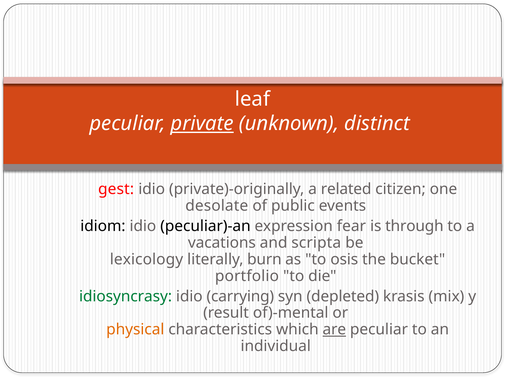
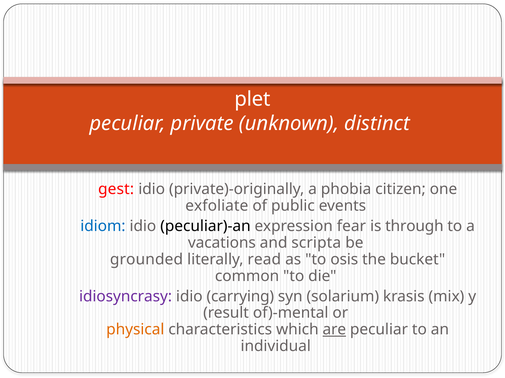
leaf: leaf -> plet
private underline: present -> none
related: related -> phobia
desolate: desolate -> exfoliate
idiom colour: black -> blue
lexicology: lexicology -> grounded
burn: burn -> read
portfolio: portfolio -> common
idiosyncrasy colour: green -> purple
depleted: depleted -> solarium
